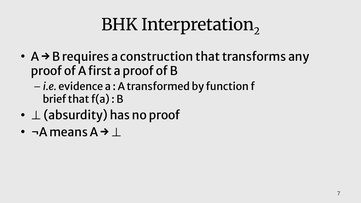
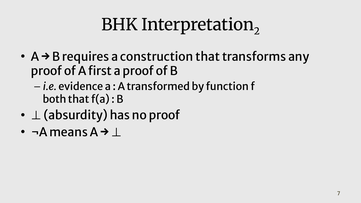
brief: brief -> both
